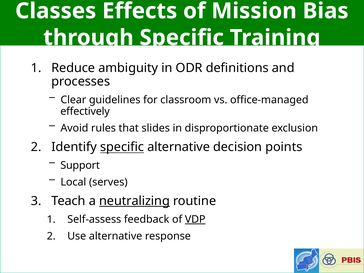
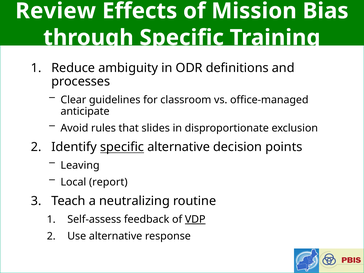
Classes: Classes -> Review
effectively: effectively -> anticipate
Support: Support -> Leaving
serves: serves -> report
neutralizing underline: present -> none
